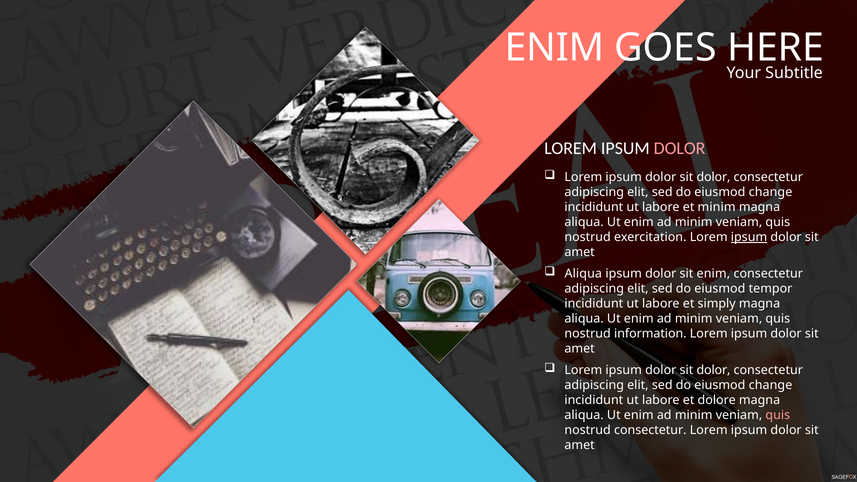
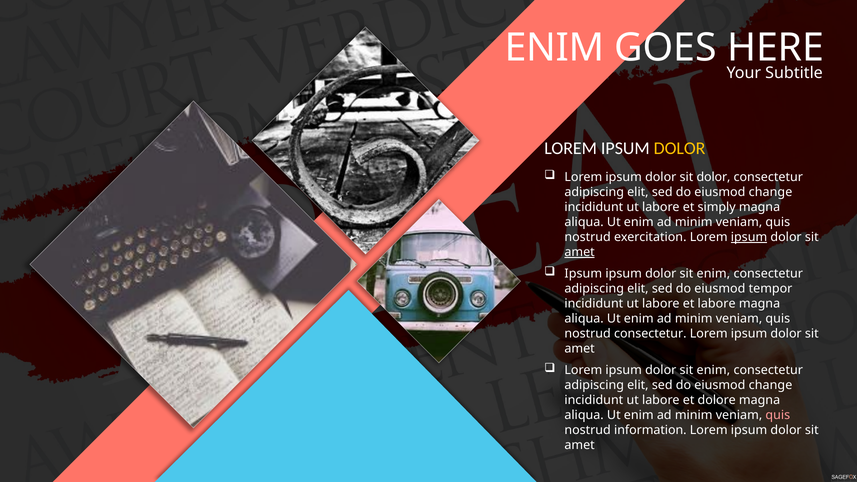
DOLOR at (680, 149) colour: pink -> yellow
et minim: minim -> simply
amet at (580, 252) underline: none -> present
Aliqua at (583, 274): Aliqua -> Ipsum
et simply: simply -> labore
nostrud information: information -> consectetur
dolor at (713, 370): dolor -> enim
nostrud consectetur: consectetur -> information
